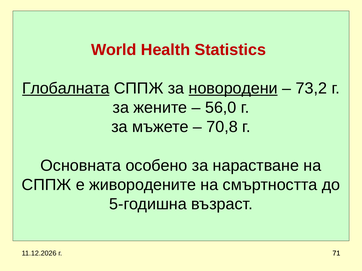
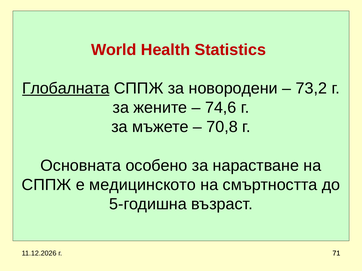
новородени underline: present -> none
56,0: 56,0 -> 74,6
живородените: живородените -> медицинското
